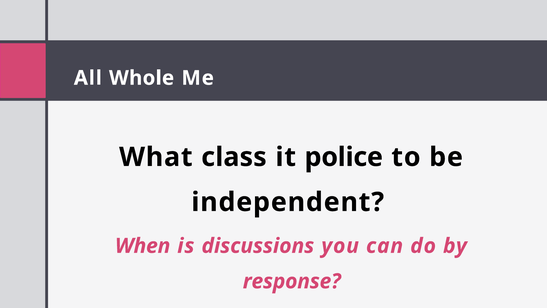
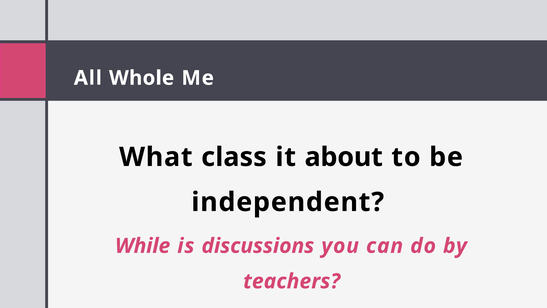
police: police -> about
When: When -> While
response: response -> teachers
